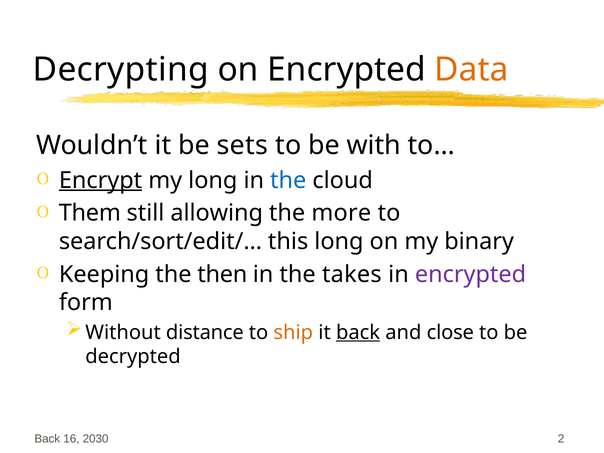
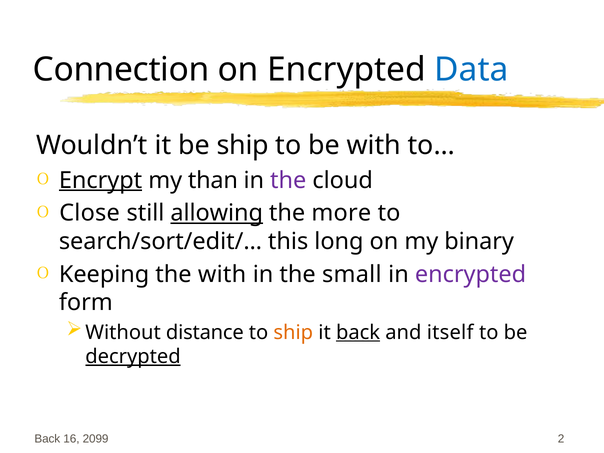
Decrypting: Decrypting -> Connection
Data colour: orange -> blue
be sets: sets -> ship
my long: long -> than
the at (288, 180) colour: blue -> purple
Them: Them -> Close
allowing underline: none -> present
the then: then -> with
takes: takes -> small
close: close -> itself
decrypted underline: none -> present
2030: 2030 -> 2099
